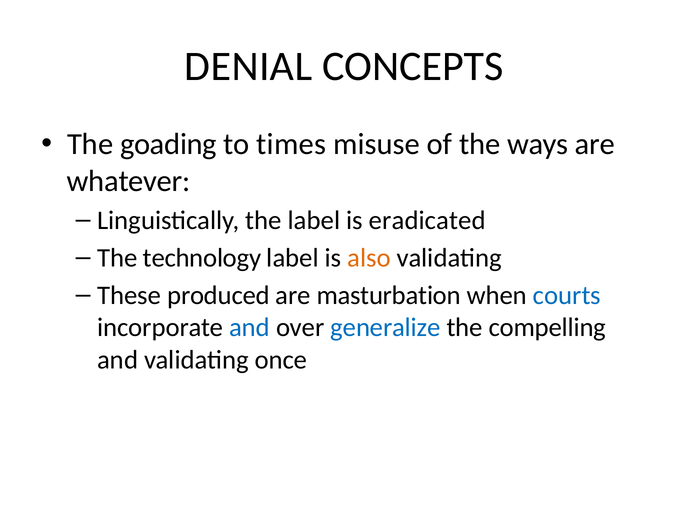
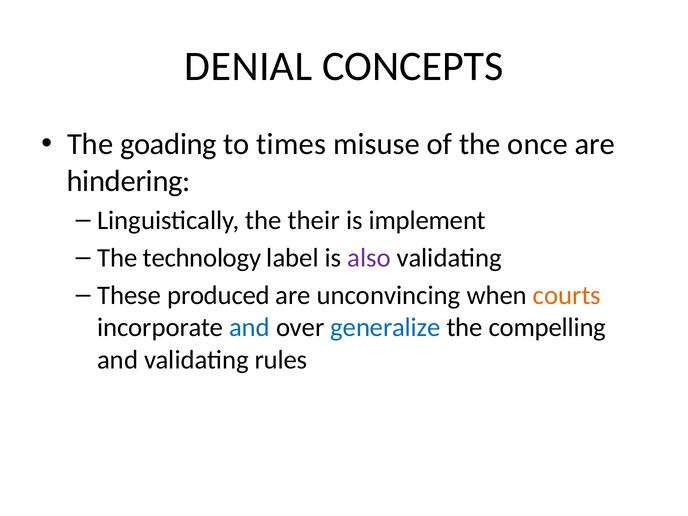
ways: ways -> once
whatever: whatever -> hindering
the label: label -> their
eradicated: eradicated -> implement
also colour: orange -> purple
masturbation: masturbation -> unconvincing
courts colour: blue -> orange
once: once -> rules
